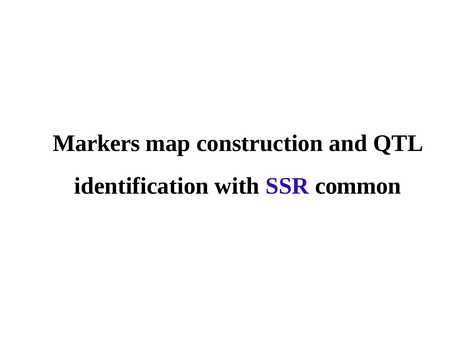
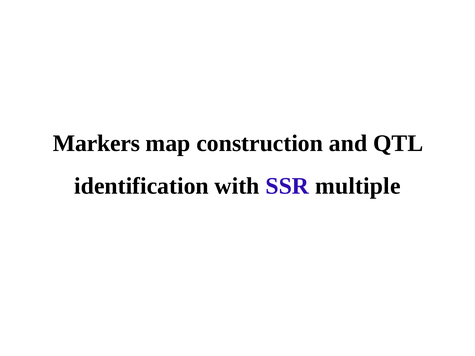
common: common -> multiple
